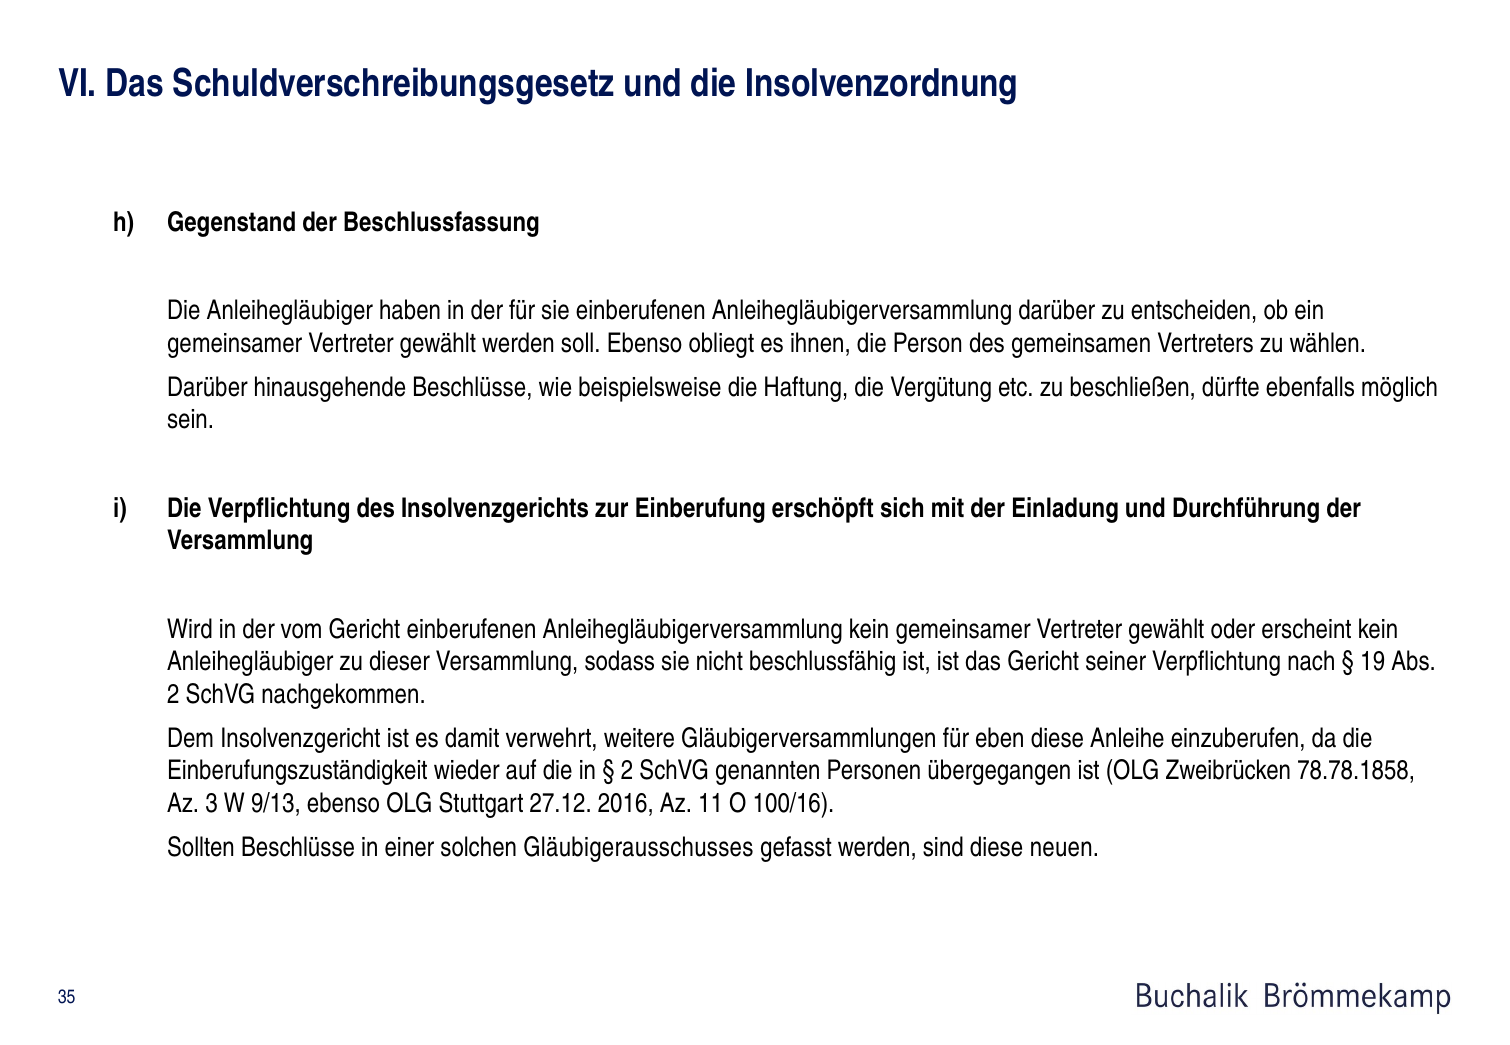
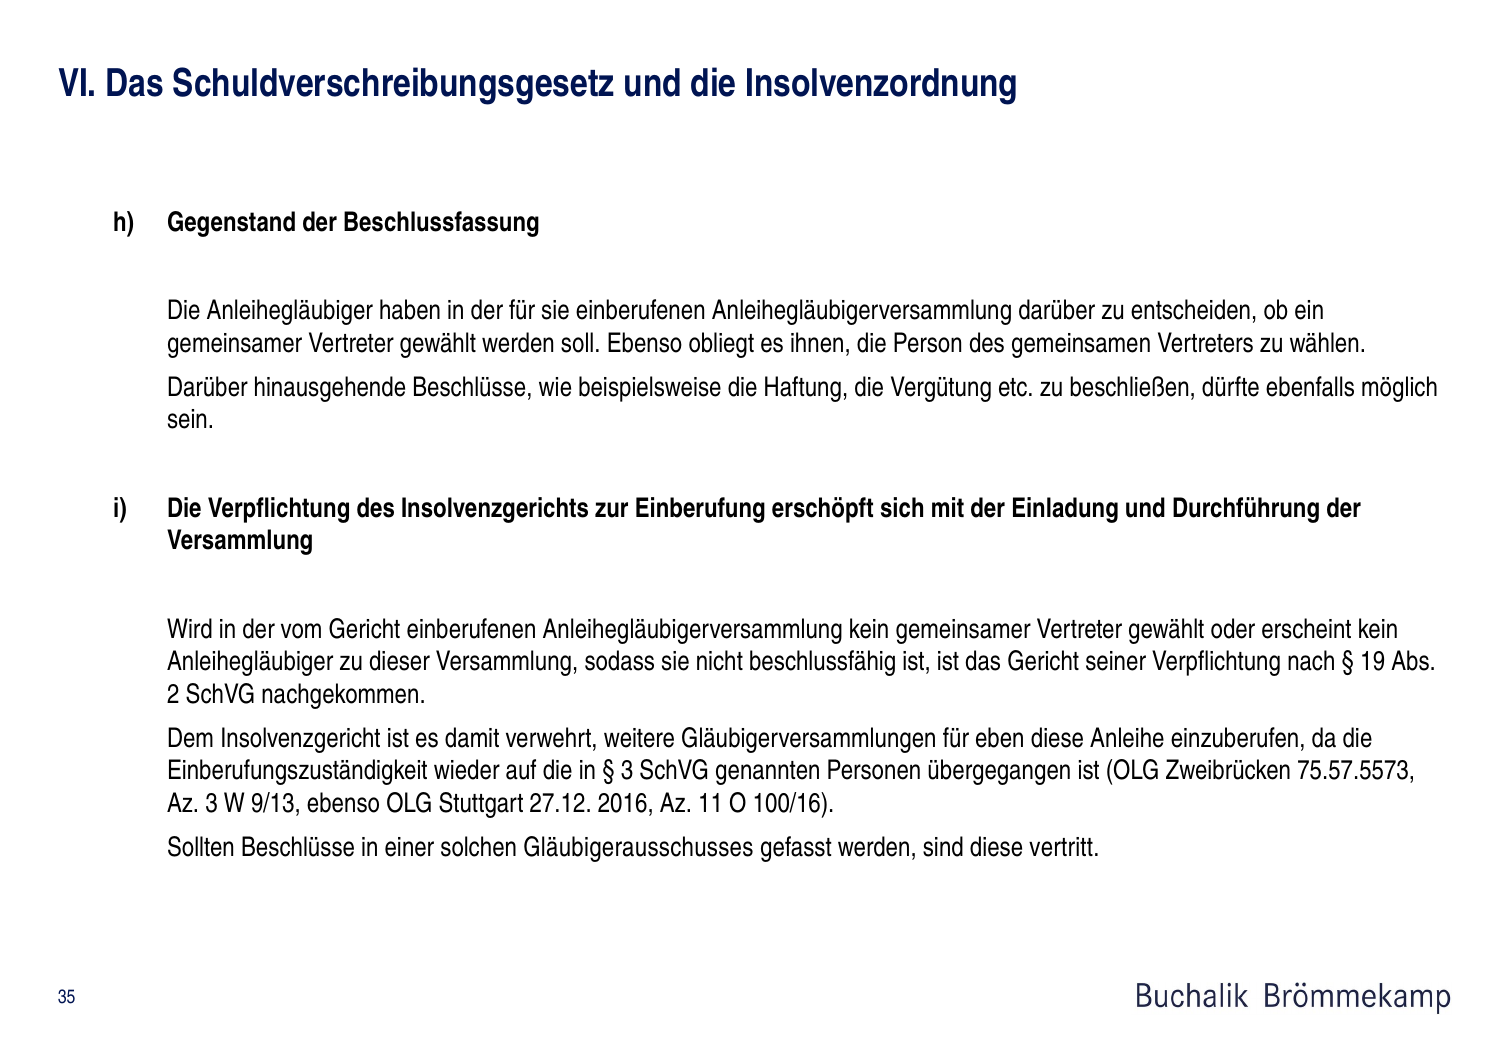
2 at (627, 771): 2 -> 3
78.78.1858: 78.78.1858 -> 75.57.5573
neuen: neuen -> vertritt
